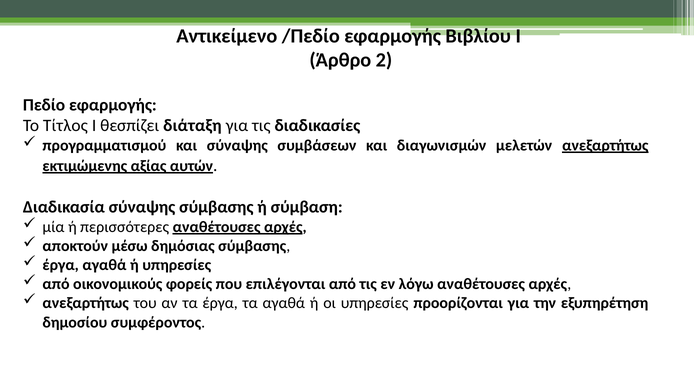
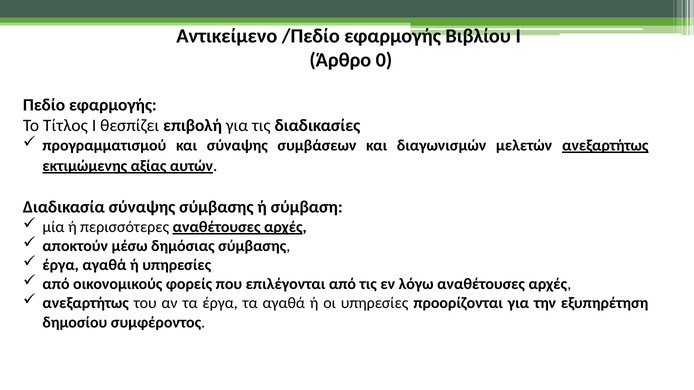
2: 2 -> 0
διάταξη: διάταξη -> επιβολή
